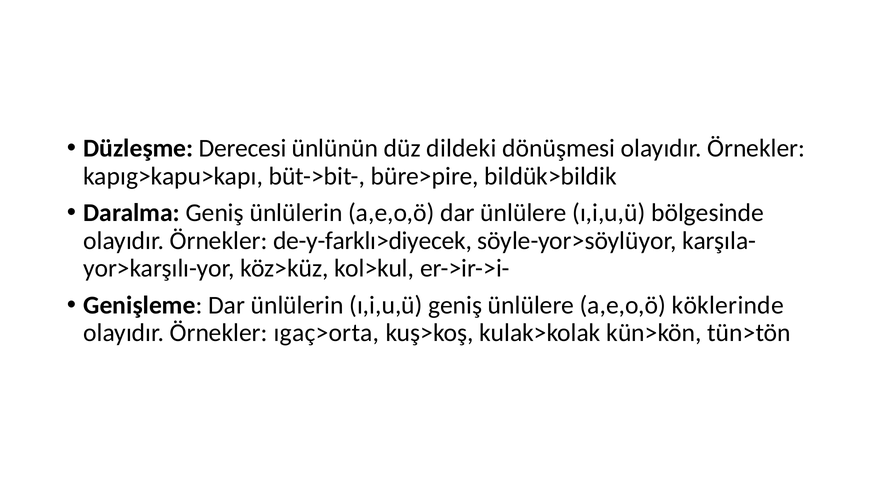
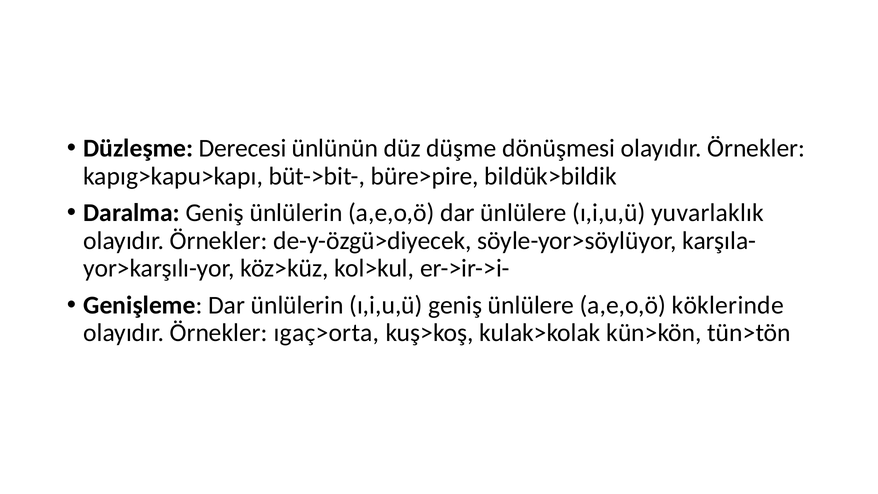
dildeki: dildeki -> düşme
bölgesinde: bölgesinde -> yuvarlaklık
de-y-farklı>diyecek: de-y-farklı>diyecek -> de-y-özgü>diyecek
